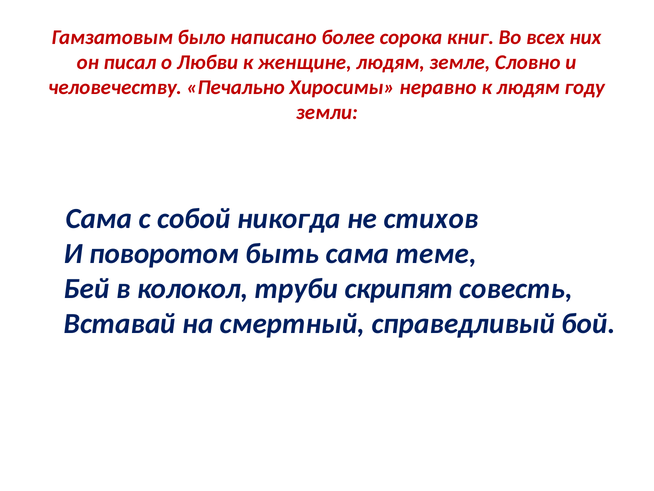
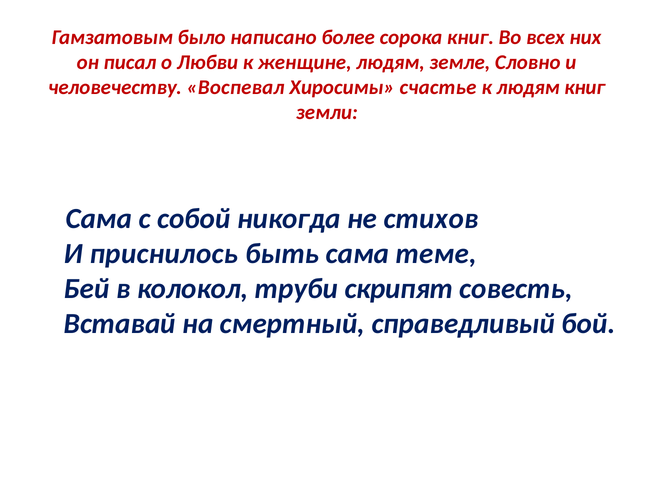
Печально: Печально -> Воспевал
неравно: неравно -> счастье
людям году: году -> книг
поворотом: поворотом -> приснилось
